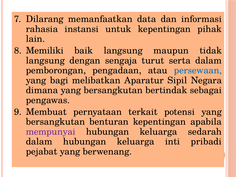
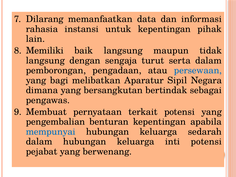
bersangkutan at (55, 122): bersangkutan -> pengembalian
mempunyai colour: purple -> blue
inti pribadi: pribadi -> potensi
